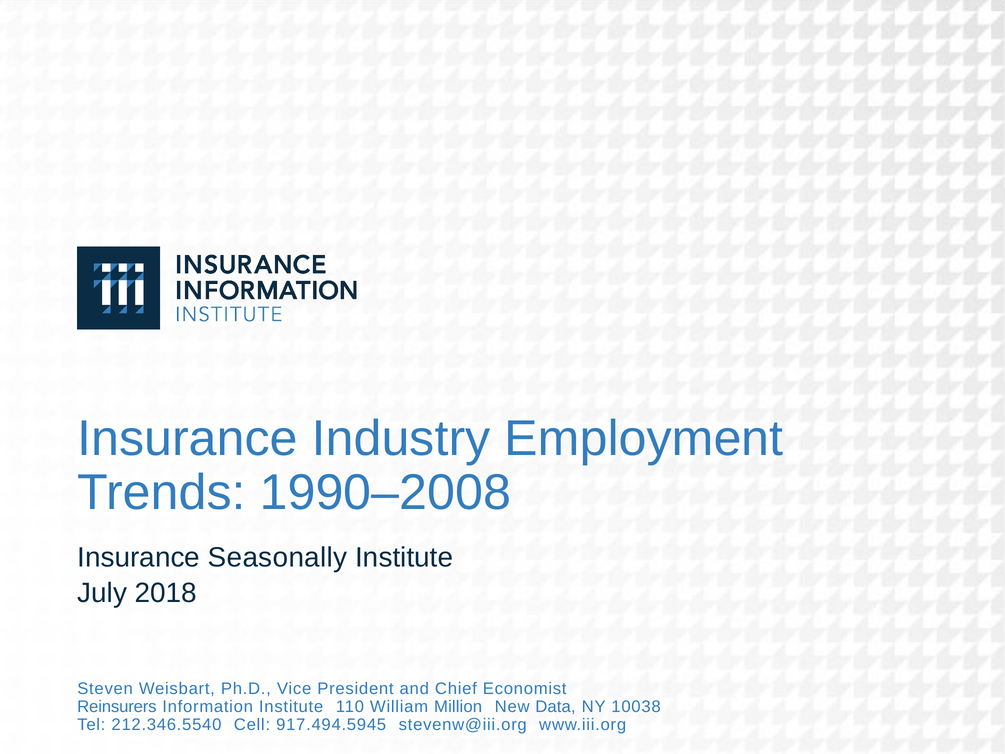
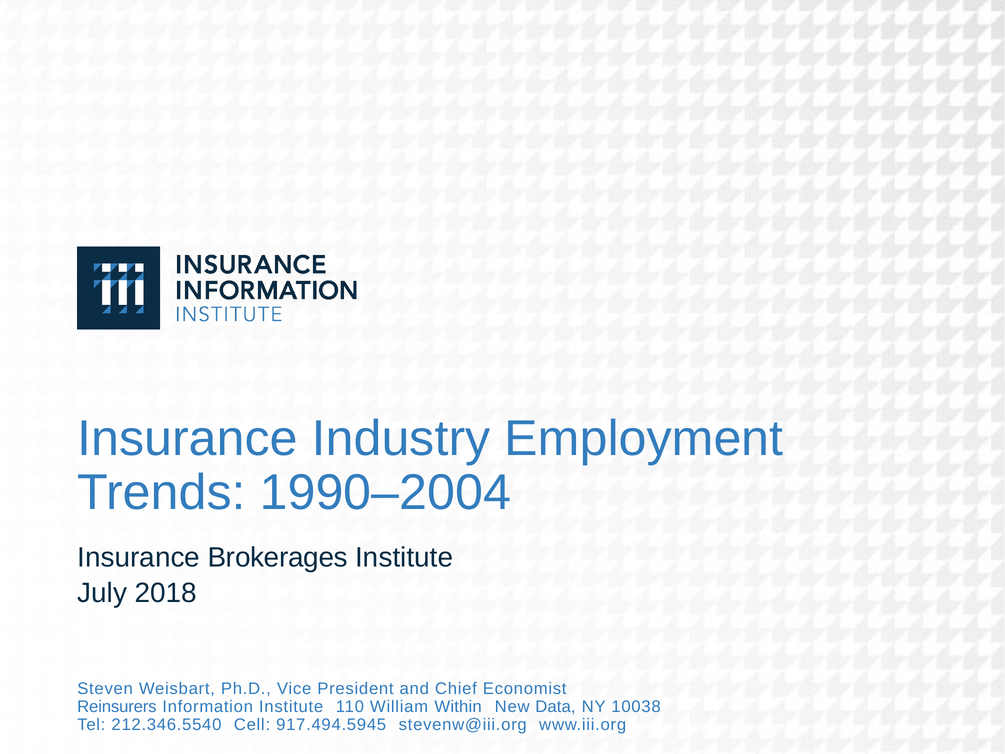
1990–2008: 1990–2008 -> 1990–2004
Seasonally: Seasonally -> Brokerages
Million: Million -> Within
